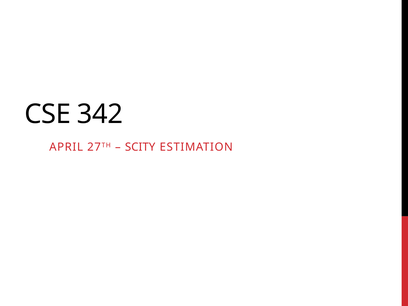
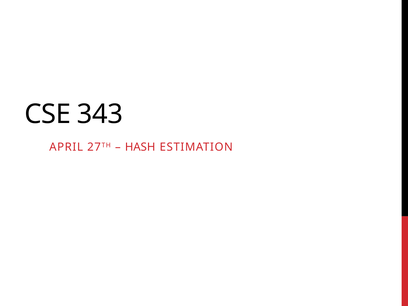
342: 342 -> 343
SCITY: SCITY -> HASH
